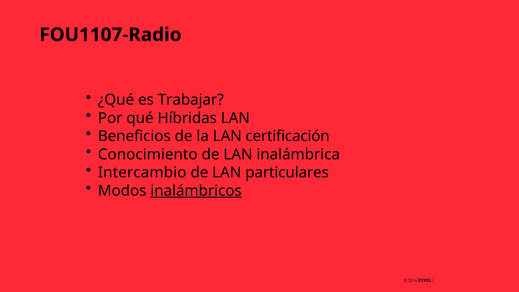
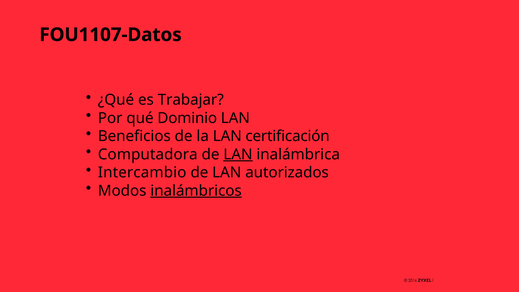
FOU1107-Radio: FOU1107-Radio -> FOU1107-Datos
Híbridas: Híbridas -> Dominio
Conocimiento: Conocimiento -> Computadora
LAN at (238, 154) underline: none -> present
particulares: particulares -> autorizados
